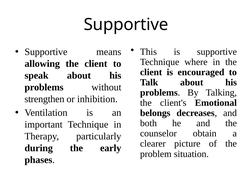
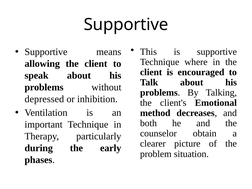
strengthen: strengthen -> depressed
belongs: belongs -> method
